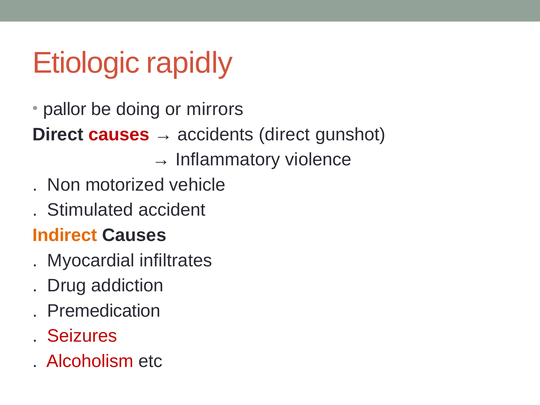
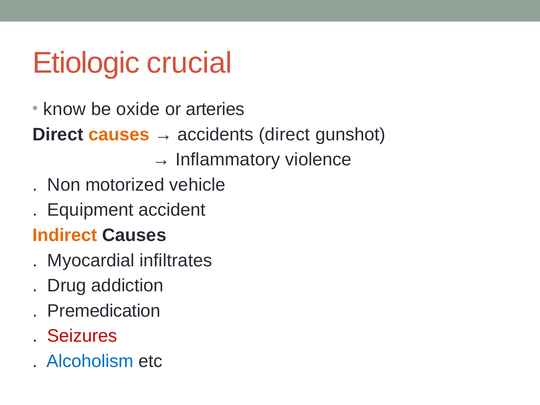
rapidly: rapidly -> crucial
pallor: pallor -> know
doing: doing -> oxide
mirrors: mirrors -> arteries
causes at (119, 134) colour: red -> orange
Stimulated: Stimulated -> Equipment
Alcoholism colour: red -> blue
